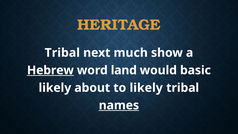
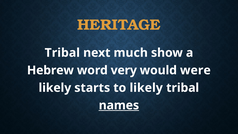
Hebrew underline: present -> none
land: land -> very
basic: basic -> were
about: about -> starts
